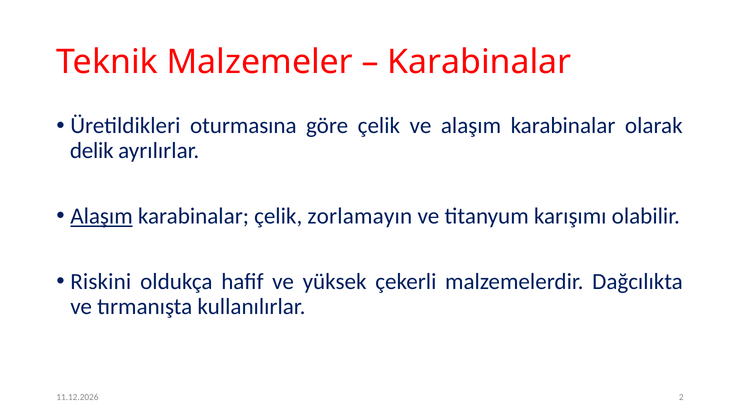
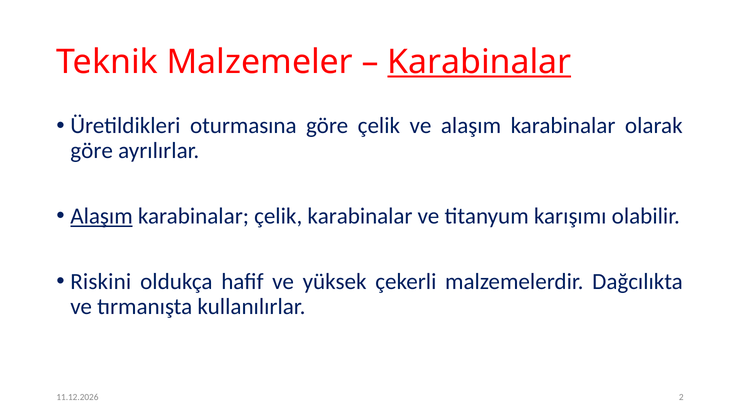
Karabinalar at (479, 62) underline: none -> present
delik at (92, 151): delik -> göre
çelik zorlamayın: zorlamayın -> karabinalar
